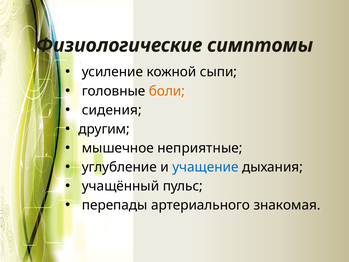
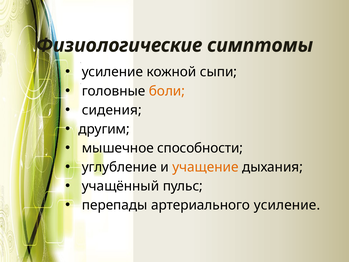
неприятные: неприятные -> способности
учащение colour: blue -> orange
артериального знакомая: знакомая -> усиление
